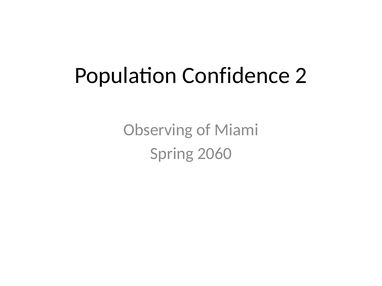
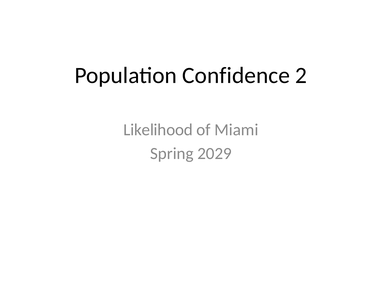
Observing: Observing -> Likelihood
2060: 2060 -> 2029
